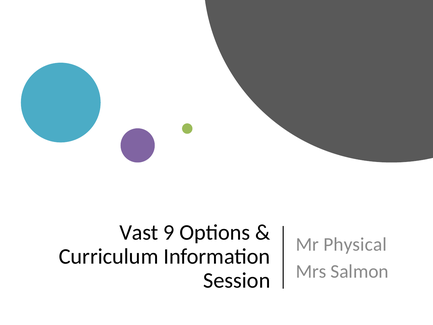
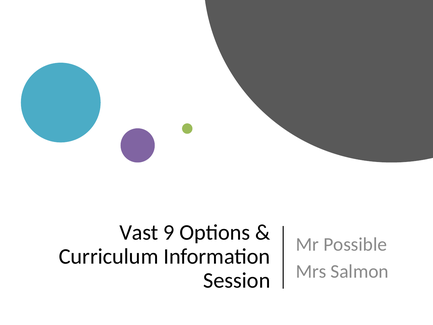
Physical: Physical -> Possible
